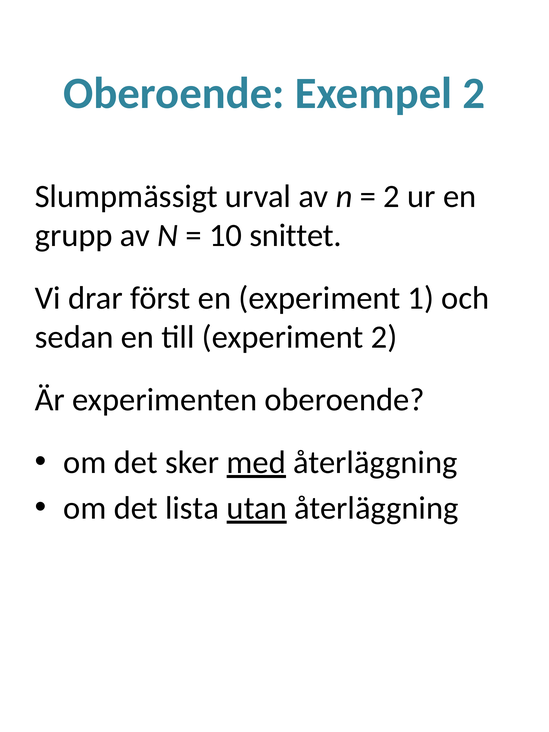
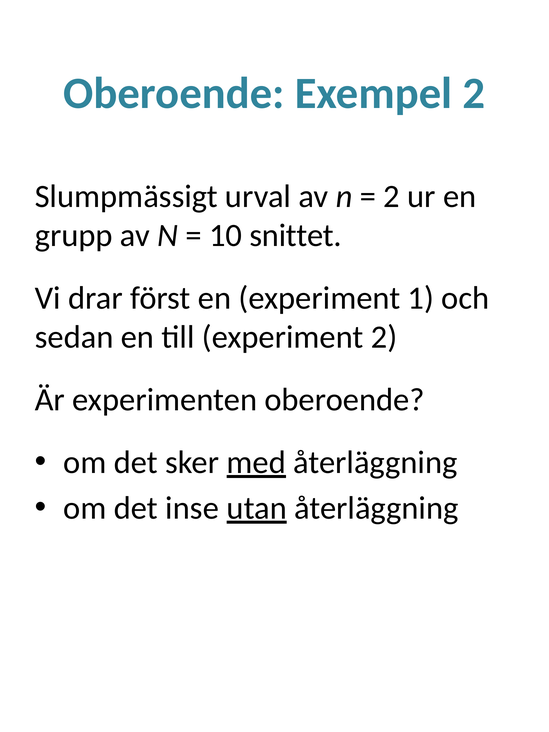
lista: lista -> inse
